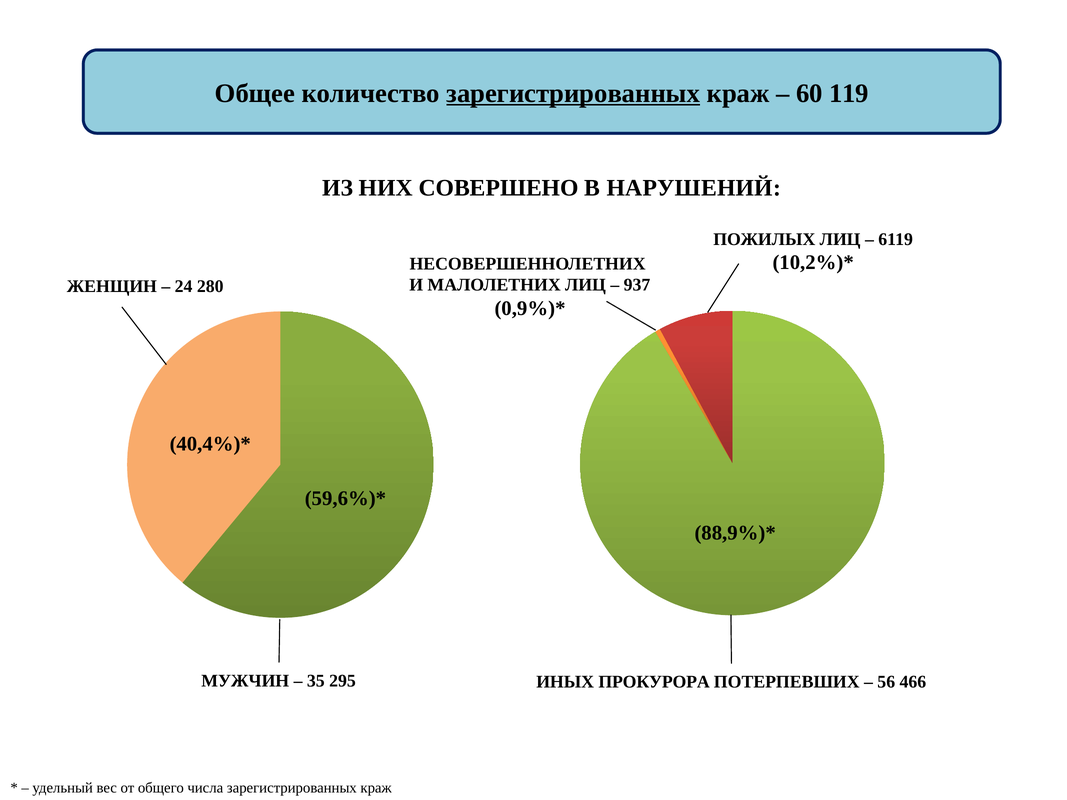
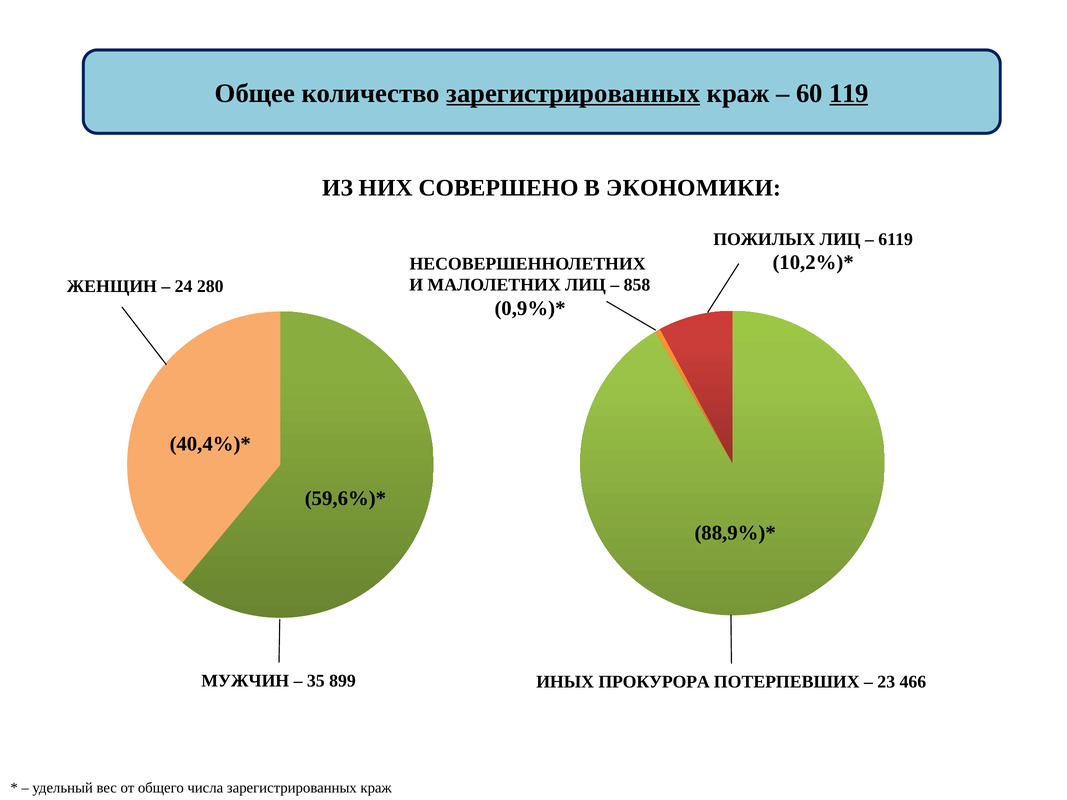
119 underline: none -> present
НАРУШЕНИЙ: НАРУШЕНИЙ -> ЭКОНОМИКИ
937: 937 -> 858
295: 295 -> 899
56: 56 -> 23
